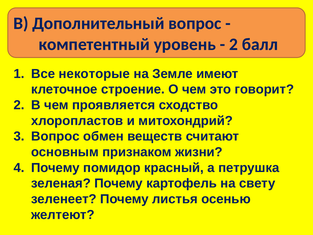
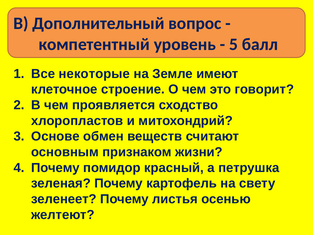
2 at (234, 44): 2 -> 5
Вопрос at (55, 136): Вопрос -> Основе
